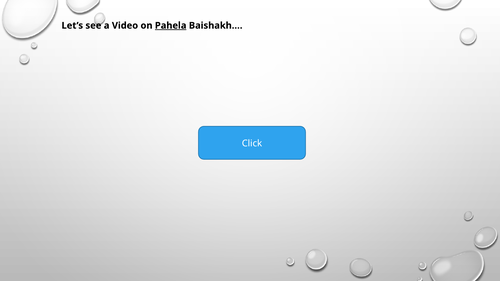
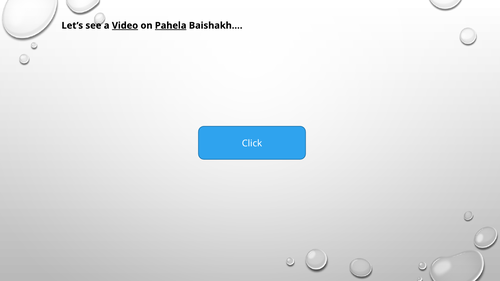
Video underline: none -> present
